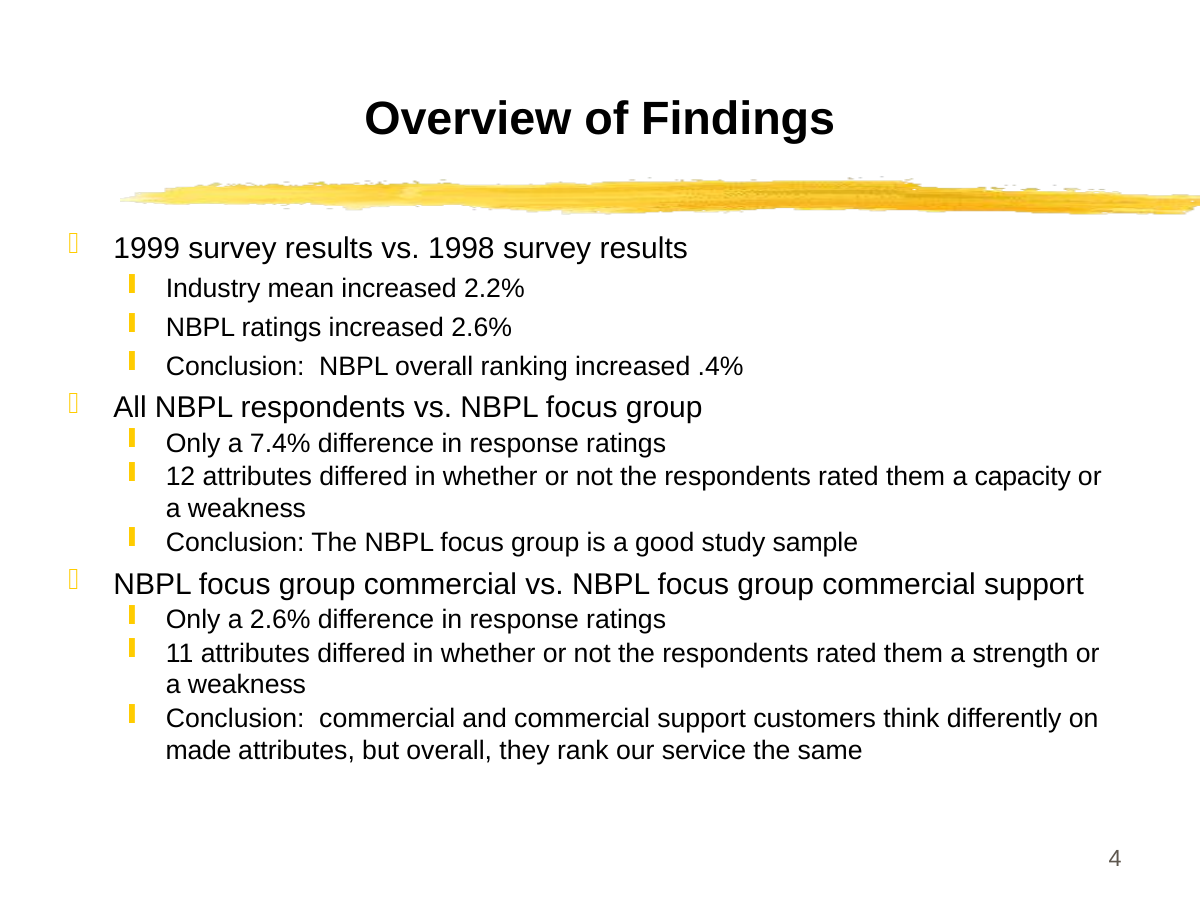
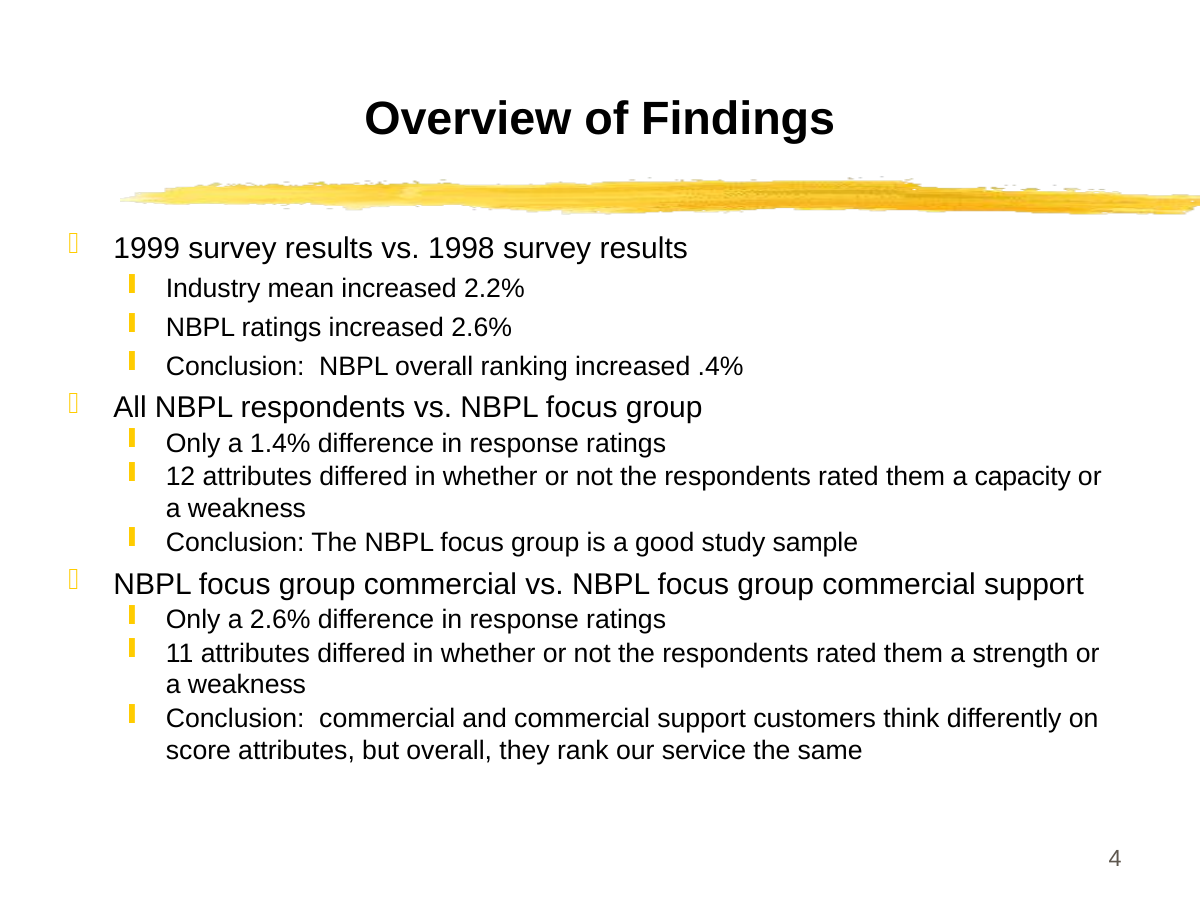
7.4%: 7.4% -> 1.4%
made: made -> score
